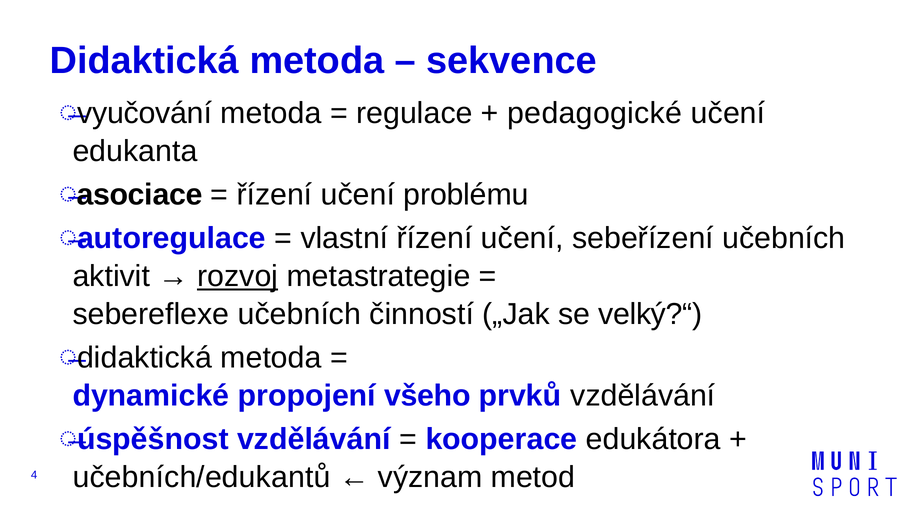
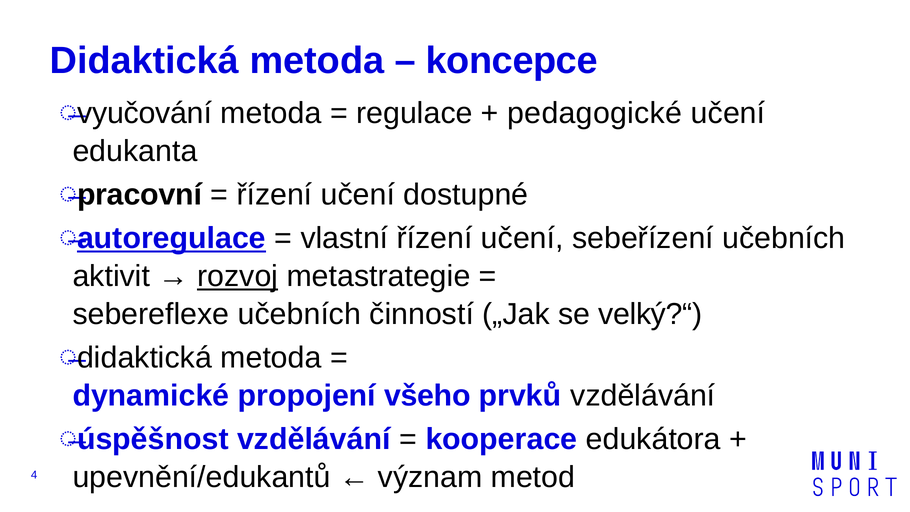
sekvence: sekvence -> koncepce
asociace: asociace -> pracovní
problému: problému -> dostupné
autoregulace underline: none -> present
učebních/edukantů: učebních/edukantů -> upevnění/edukantů
